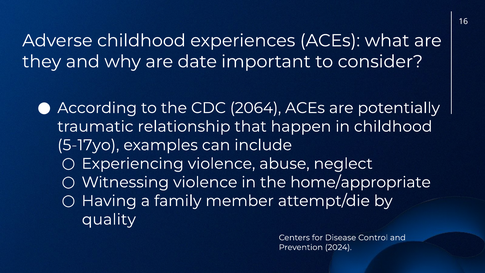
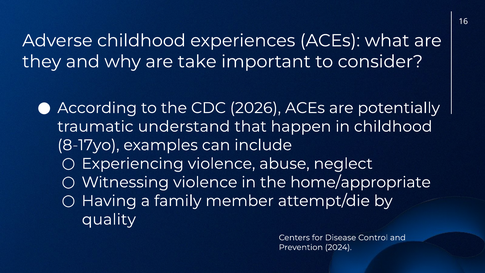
date: date -> take
2064: 2064 -> 2026
relationship: relationship -> understand
5-17yo: 5-17yo -> 8-17yo
